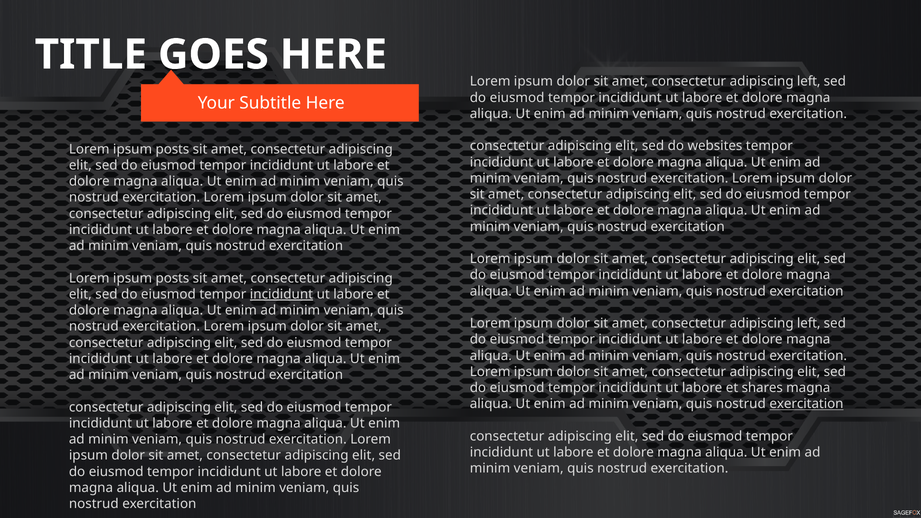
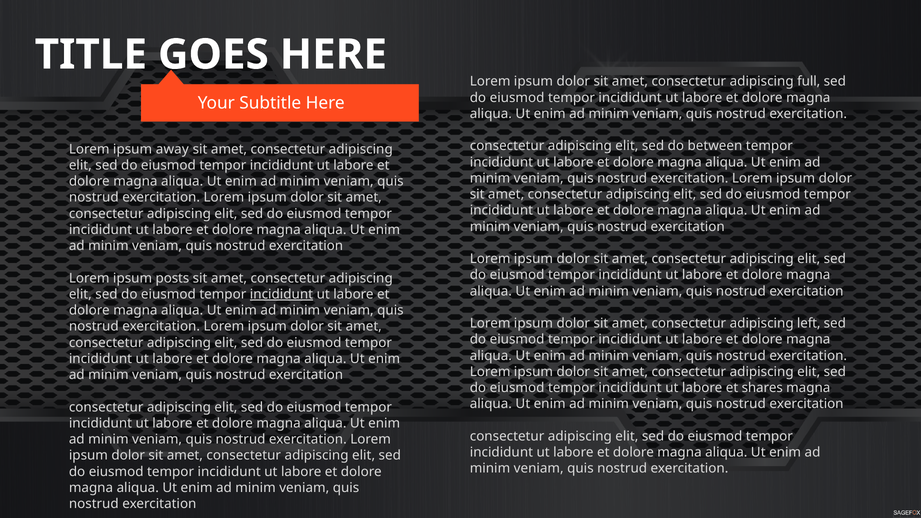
left at (809, 82): left -> full
websites: websites -> between
posts at (172, 149): posts -> away
exercitation at (806, 404) underline: present -> none
